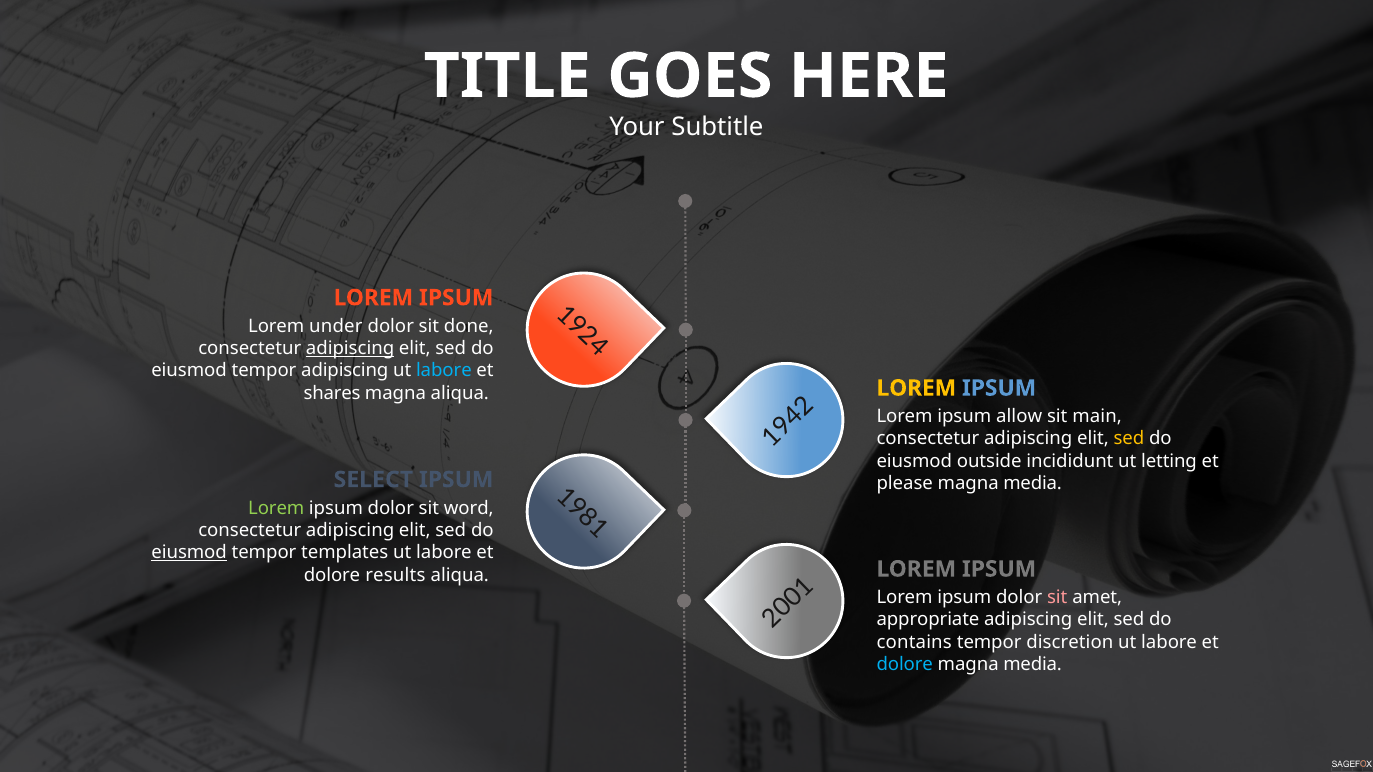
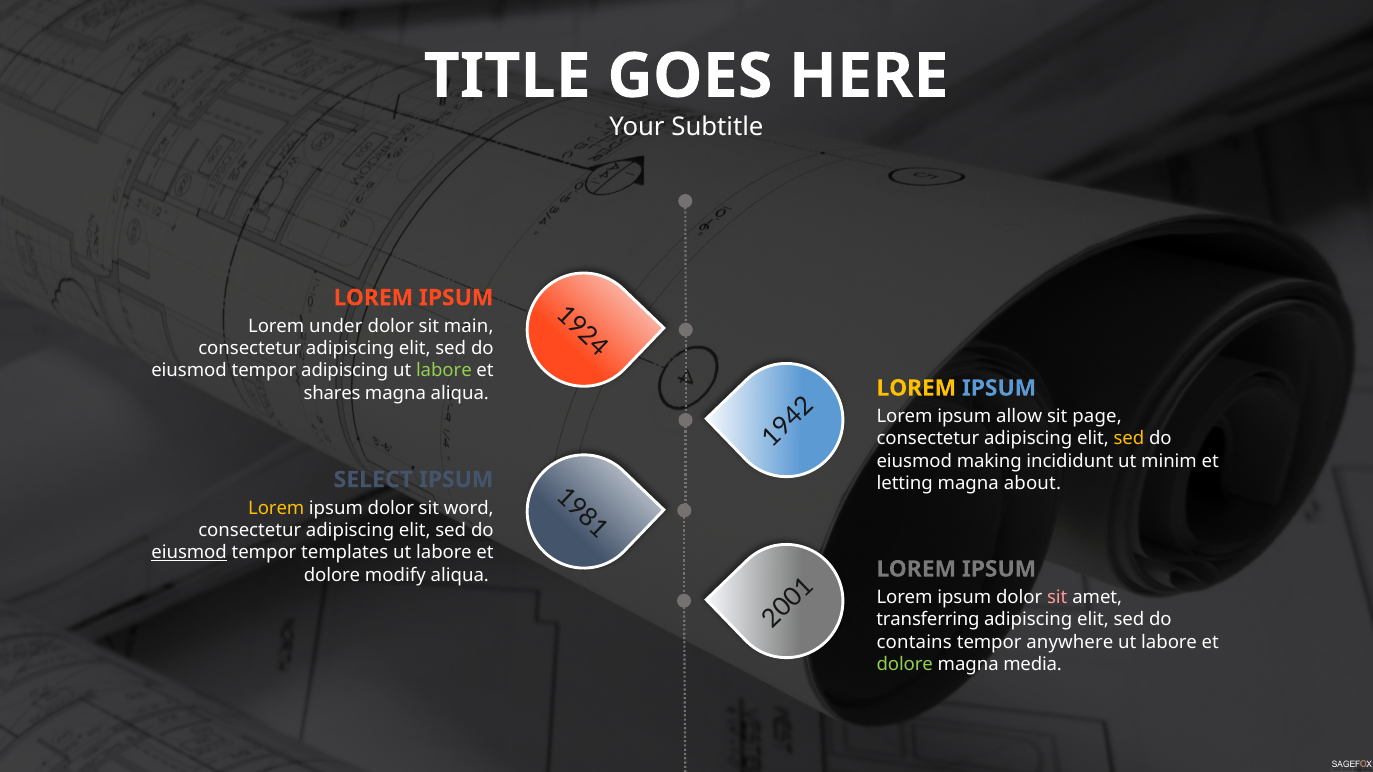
done: done -> main
adipiscing at (350, 349) underline: present -> none
labore at (444, 371) colour: light blue -> light green
main: main -> page
outside: outside -> making
letting: letting -> minim
please: please -> letting
media at (1033, 484): media -> about
Lorem at (276, 508) colour: light green -> yellow
results: results -> modify
appropriate: appropriate -> transferring
discretion: discretion -> anywhere
dolore at (905, 665) colour: light blue -> light green
